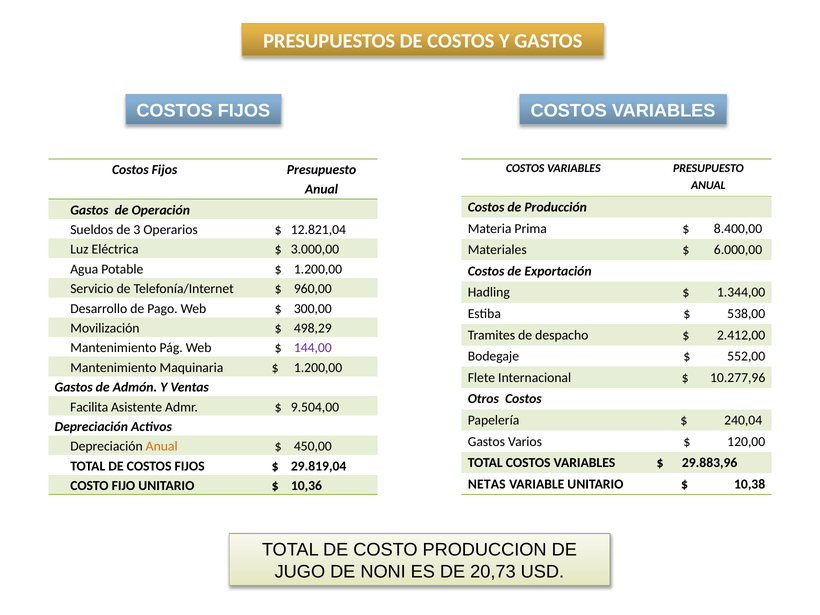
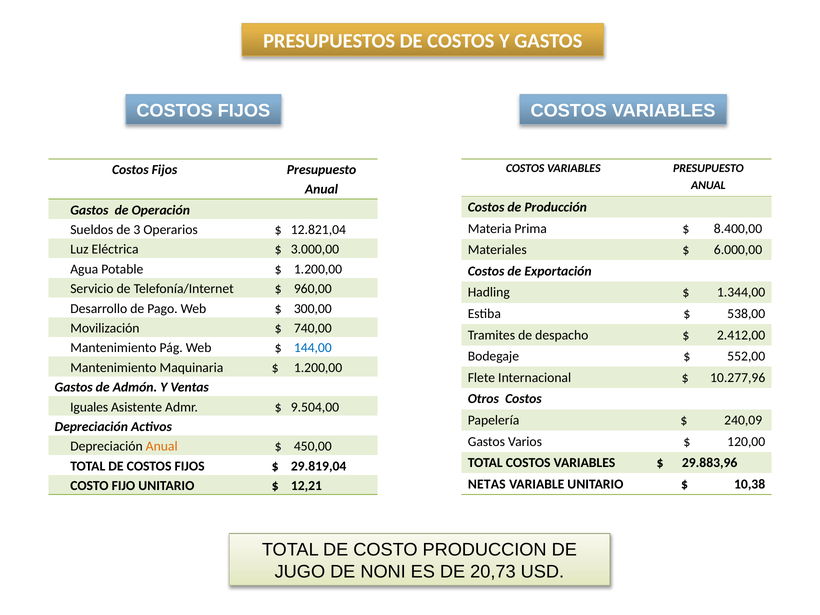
498,29: 498,29 -> 740,00
144,00 colour: purple -> blue
Facilita: Facilita -> Iguales
240,04: 240,04 -> 240,09
10,36: 10,36 -> 12,21
